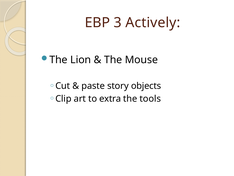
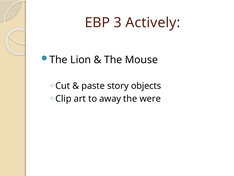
extra: extra -> away
tools: tools -> were
